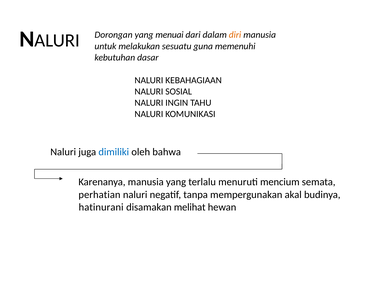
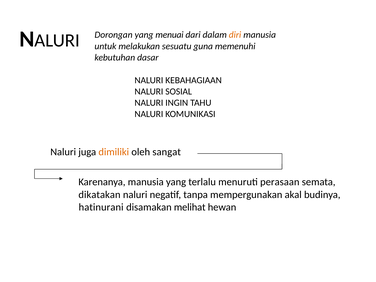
dimiliki colour: blue -> orange
bahwa: bahwa -> sangat
mencium: mencium -> perasaan
perhatian: perhatian -> dikatakan
